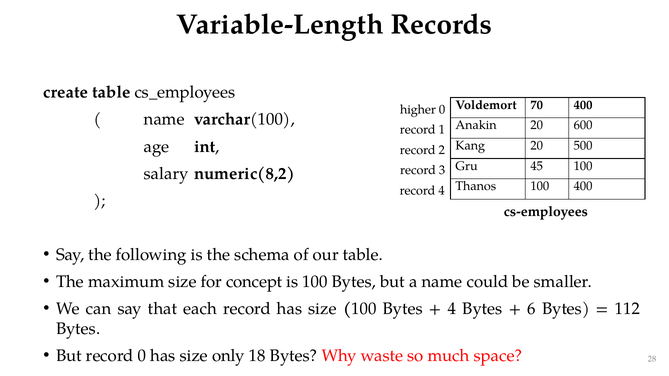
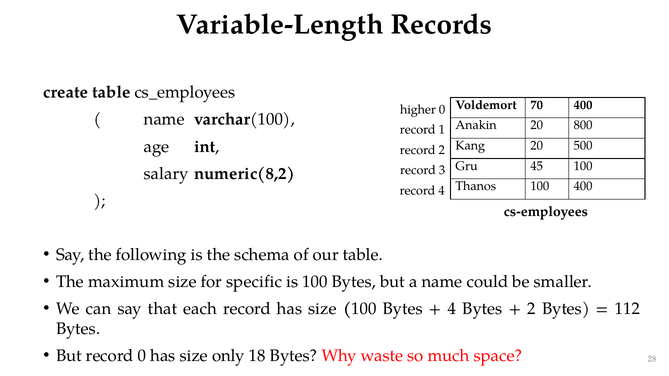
600: 600 -> 800
concept: concept -> specific
6 at (532, 309): 6 -> 2
